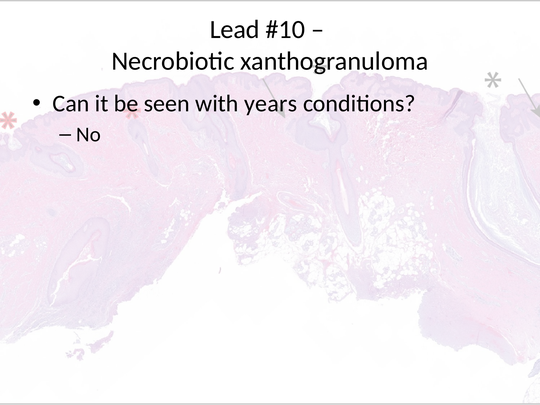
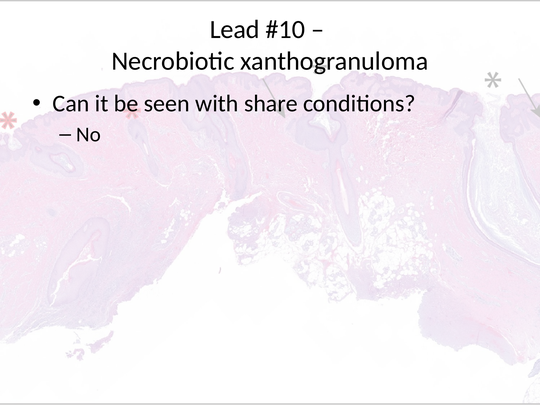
years: years -> share
